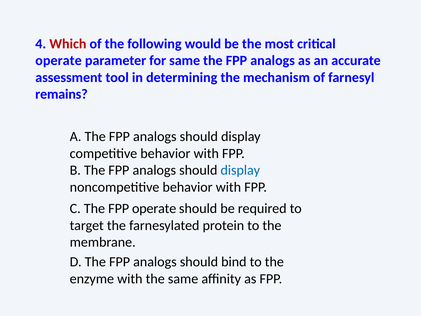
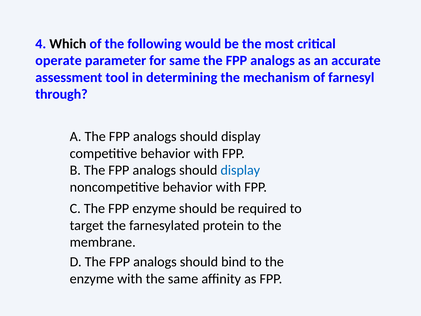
Which colour: red -> black
remains: remains -> through
FPP operate: operate -> enzyme
